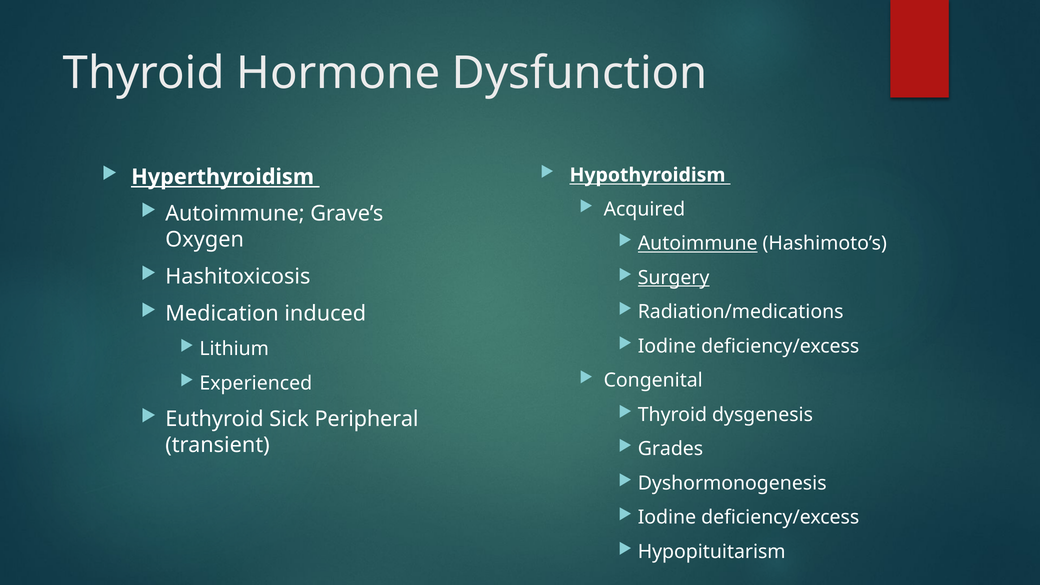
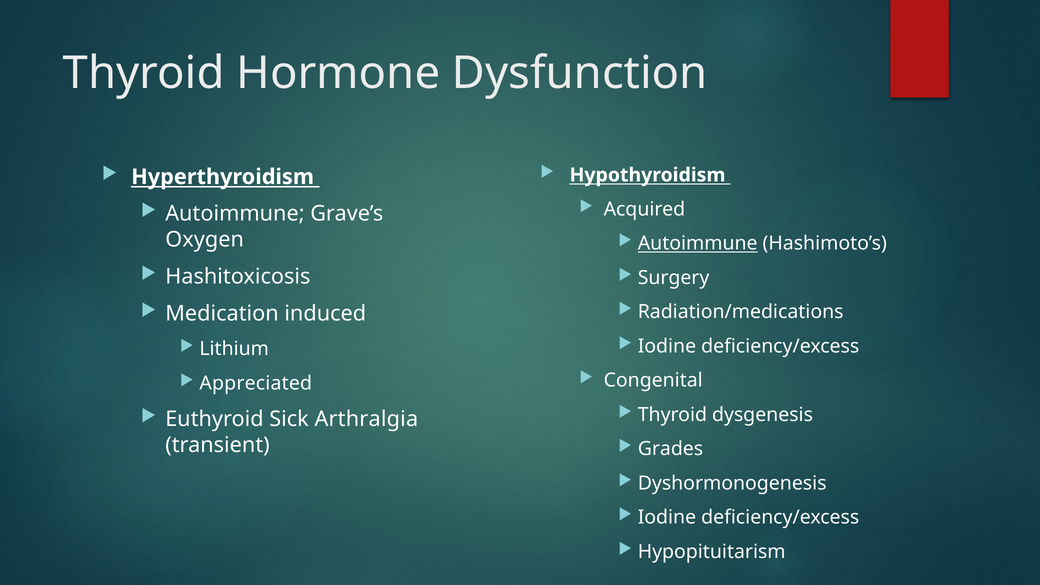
Surgery underline: present -> none
Experienced: Experienced -> Appreciated
Peripheral: Peripheral -> Arthralgia
